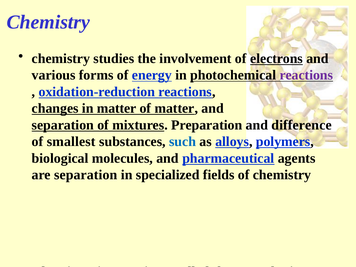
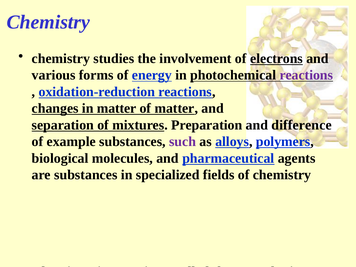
smallest: smallest -> example
such colour: blue -> purple
are separation: separation -> substances
